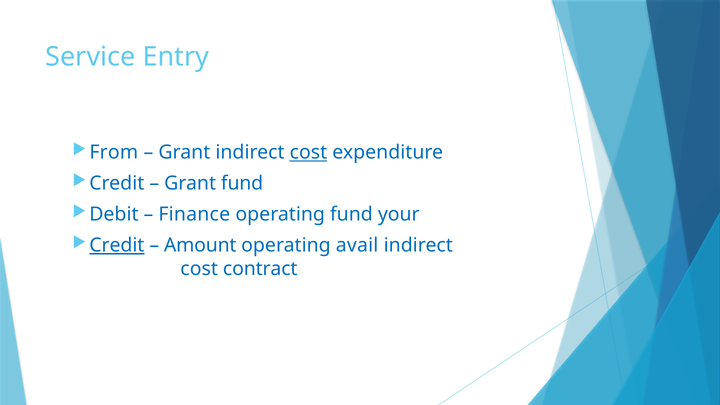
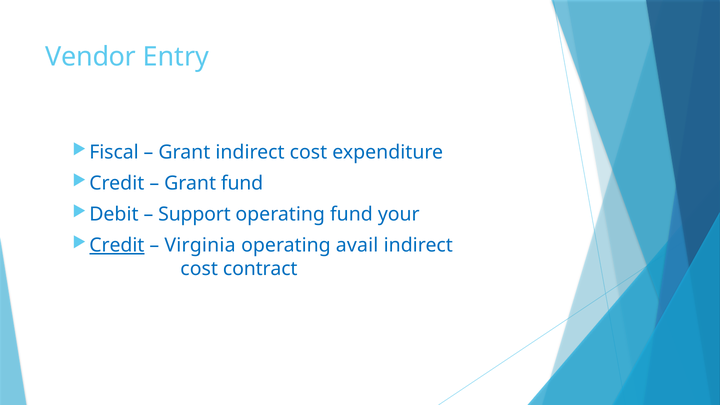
Service: Service -> Vendor
From: From -> Fiscal
cost at (308, 153) underline: present -> none
Finance: Finance -> Support
Amount: Amount -> Virginia
